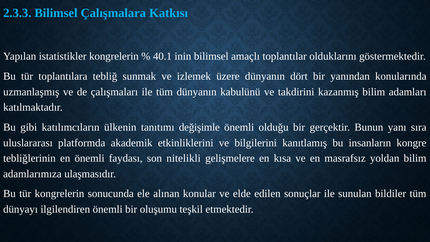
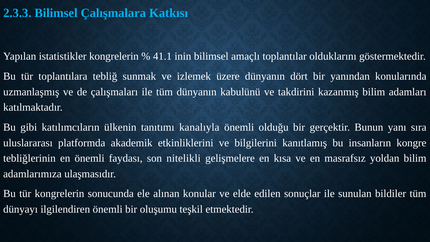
40.1: 40.1 -> 41.1
değişimle: değişimle -> kanalıyla
